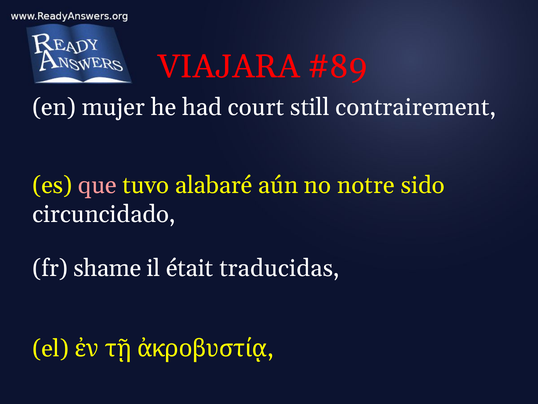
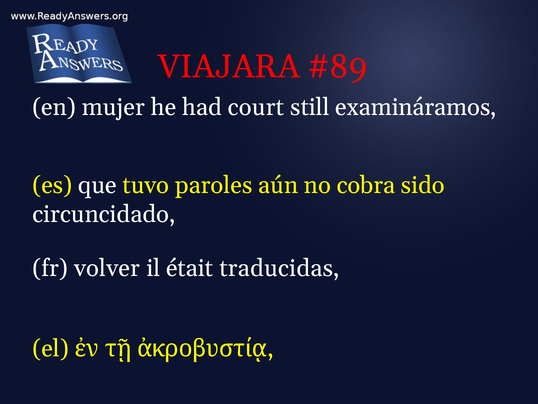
contrairement: contrairement -> examináramos
que colour: pink -> white
alabaré: alabaré -> paroles
notre: notre -> cobra
shame: shame -> volver
